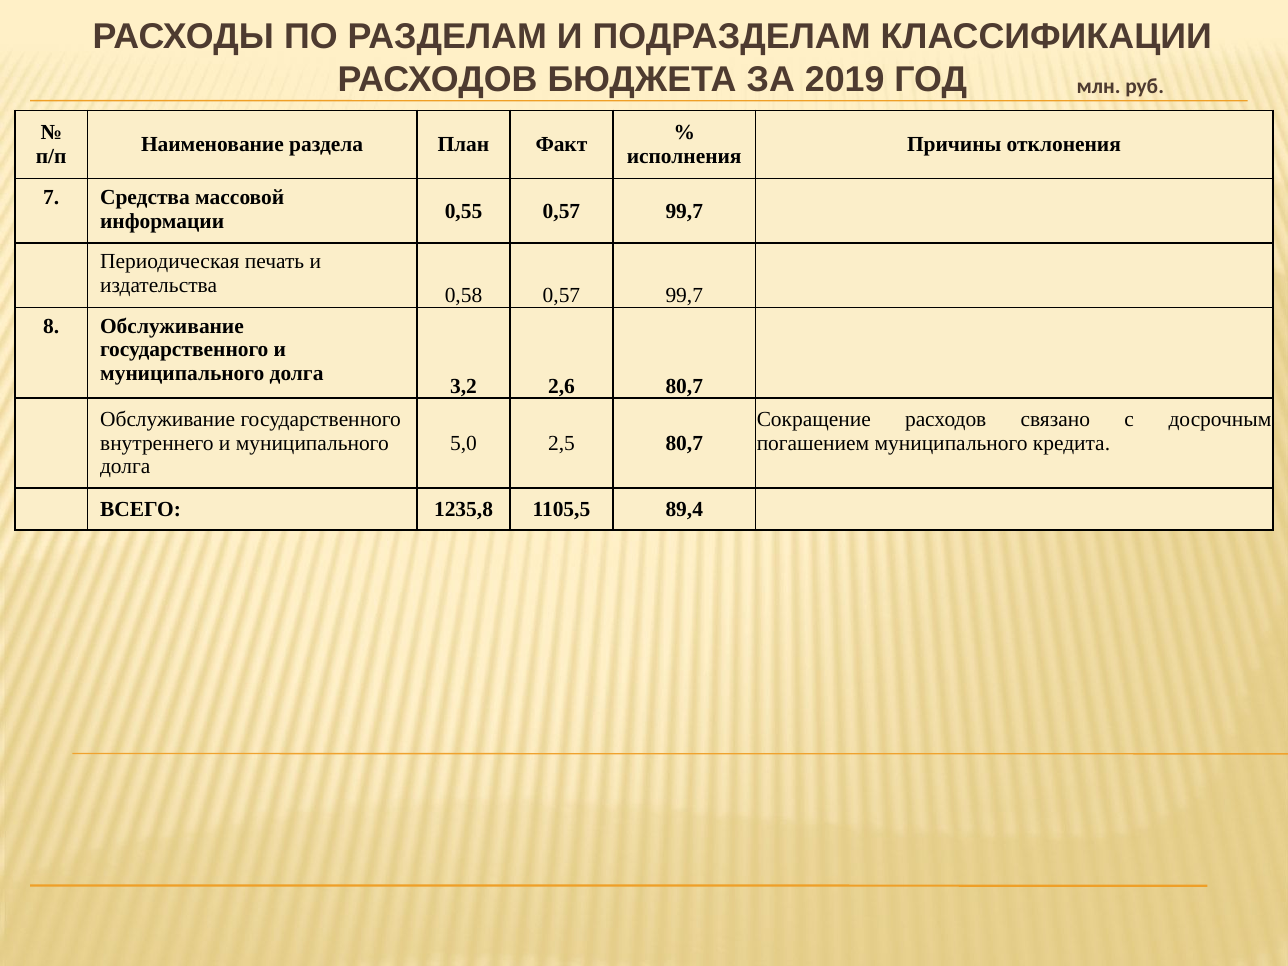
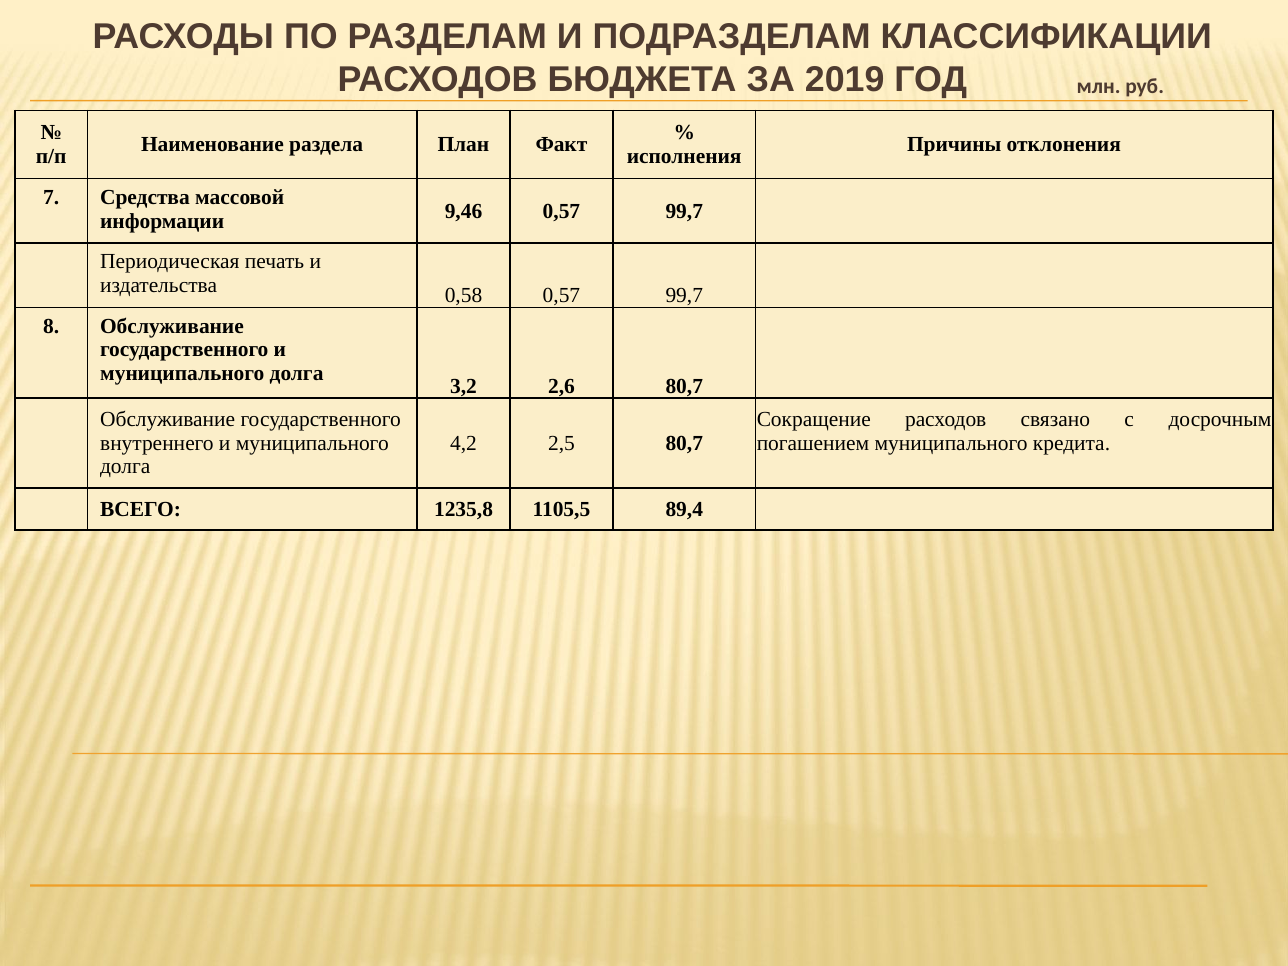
0,55: 0,55 -> 9,46
5,0: 5,0 -> 4,2
